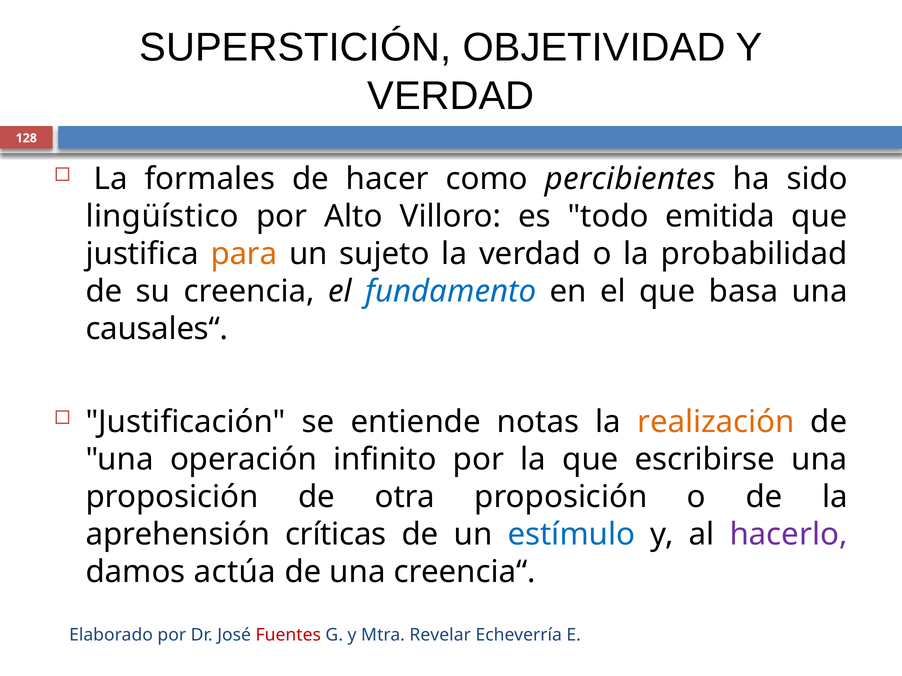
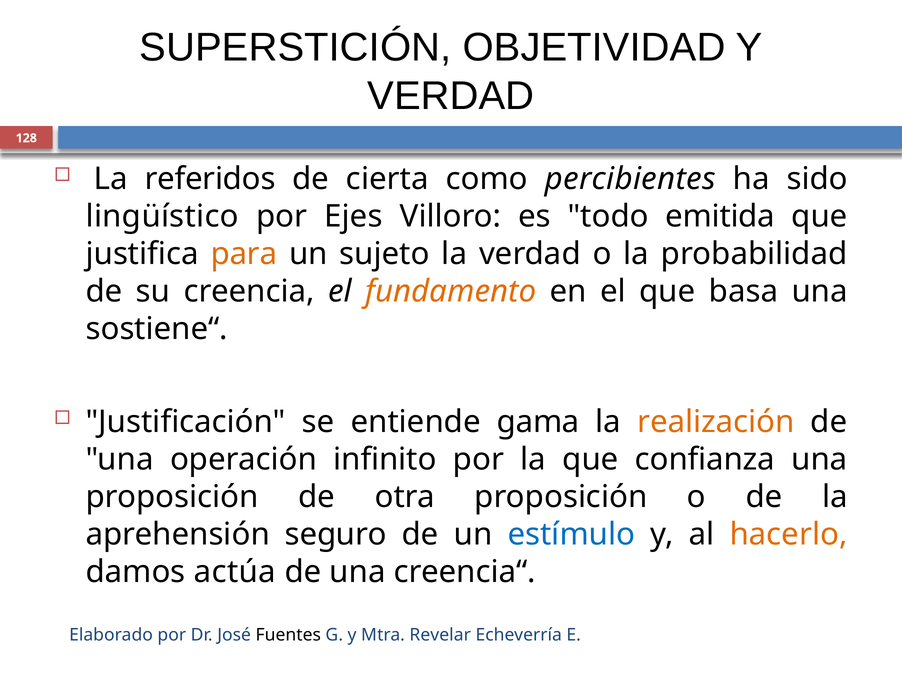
formales: formales -> referidos
hacer: hacer -> cierta
Alto: Alto -> Ejes
fundamento colour: blue -> orange
causales“: causales“ -> sostiene“
notas: notas -> gama
escribirse: escribirse -> confianza
críticas: críticas -> seguro
hacerlo colour: purple -> orange
Fuentes colour: red -> black
